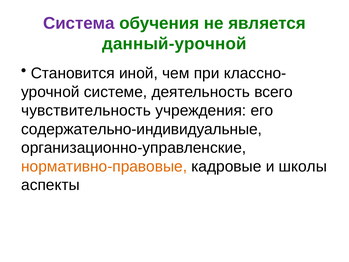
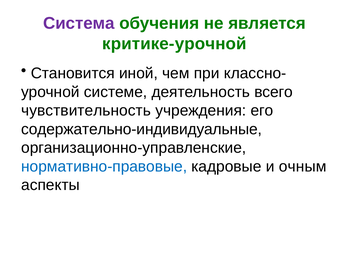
данный-урочной: данный-урочной -> критике-урочной
нормативно-правовые colour: orange -> blue
школы: школы -> очным
